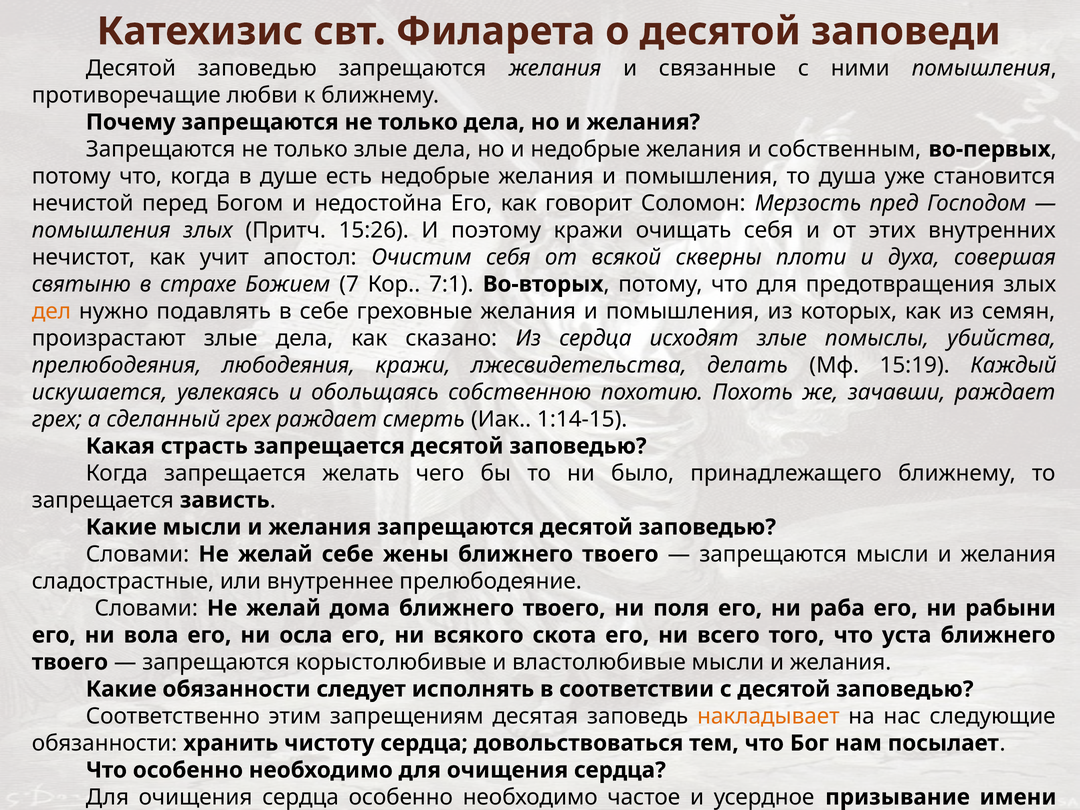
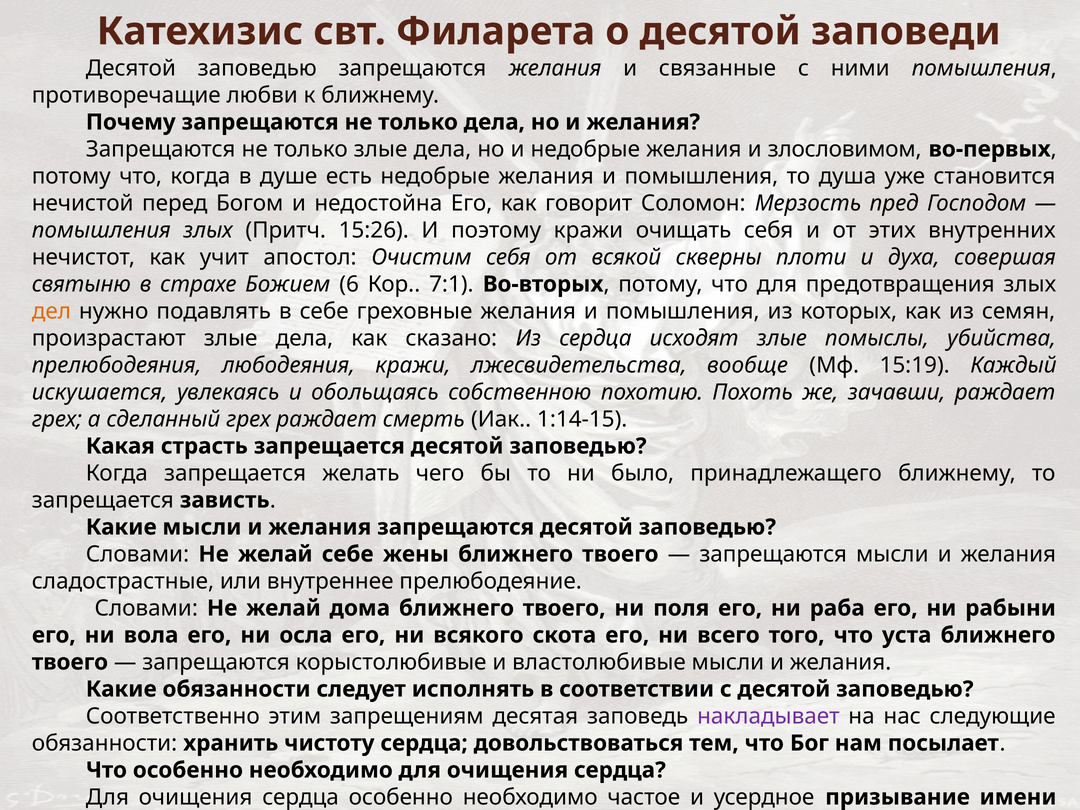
собственным: собственным -> злословимом
7: 7 -> 6
делать: делать -> вообще
накладывает colour: orange -> purple
